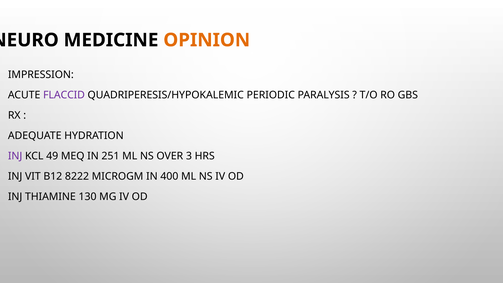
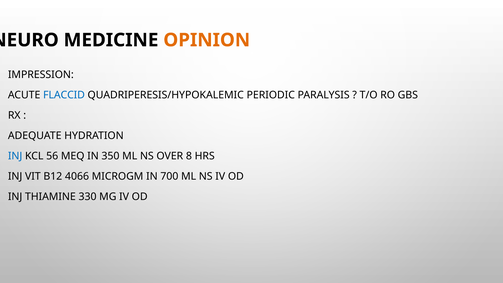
FLACCID colour: purple -> blue
INJ at (15, 156) colour: purple -> blue
49: 49 -> 56
251: 251 -> 350
3: 3 -> 8
8222: 8222 -> 4066
400: 400 -> 700
130: 130 -> 330
